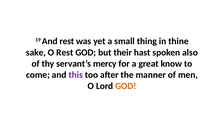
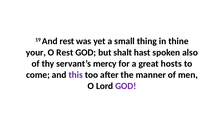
sake: sake -> your
their: their -> shalt
know: know -> hosts
GOD at (126, 86) colour: orange -> purple
